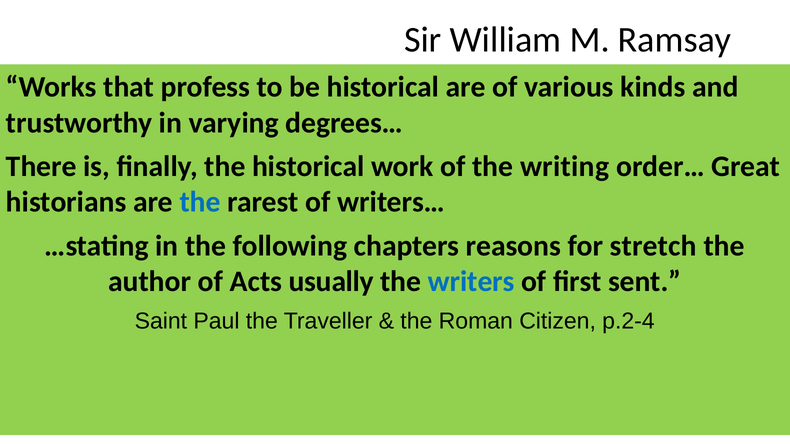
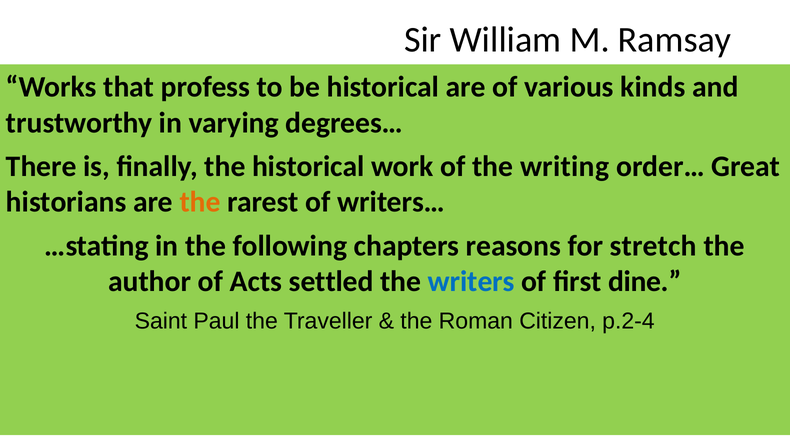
the at (200, 202) colour: blue -> orange
usually: usually -> settled
sent: sent -> dine
